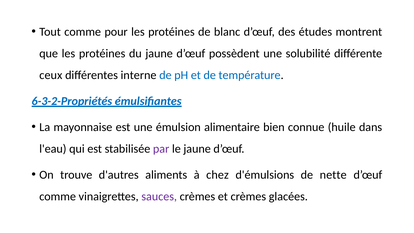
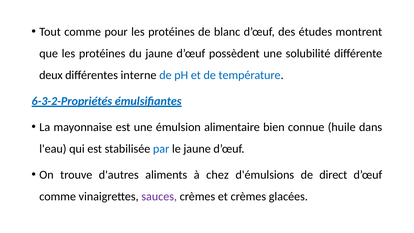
ceux: ceux -> deux
par colour: purple -> blue
nette: nette -> direct
